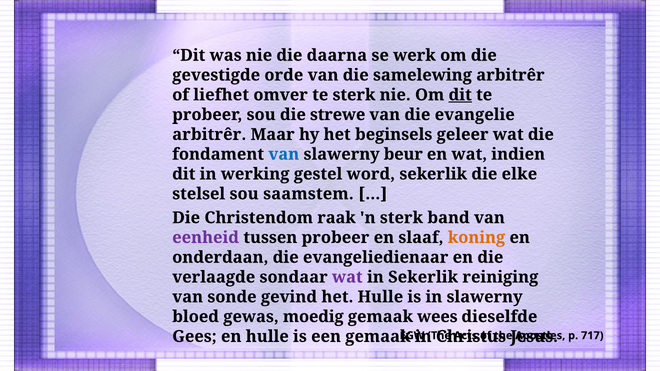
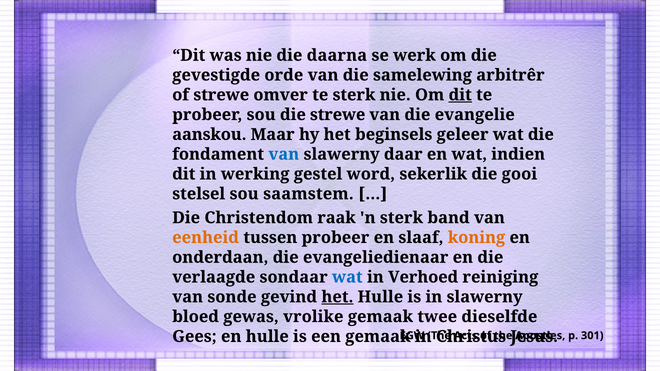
of liefhet: liefhet -> strewe
arbitrêr at (209, 135): arbitrêr -> aanskou
beur: beur -> daar
elke: elke -> gooi
eenheid colour: purple -> orange
wat at (347, 277) colour: purple -> blue
in Sekerlik: Sekerlik -> Verhoed
het at (337, 297) underline: none -> present
moedig: moedig -> vrolike
wees: wees -> twee
717: 717 -> 301
